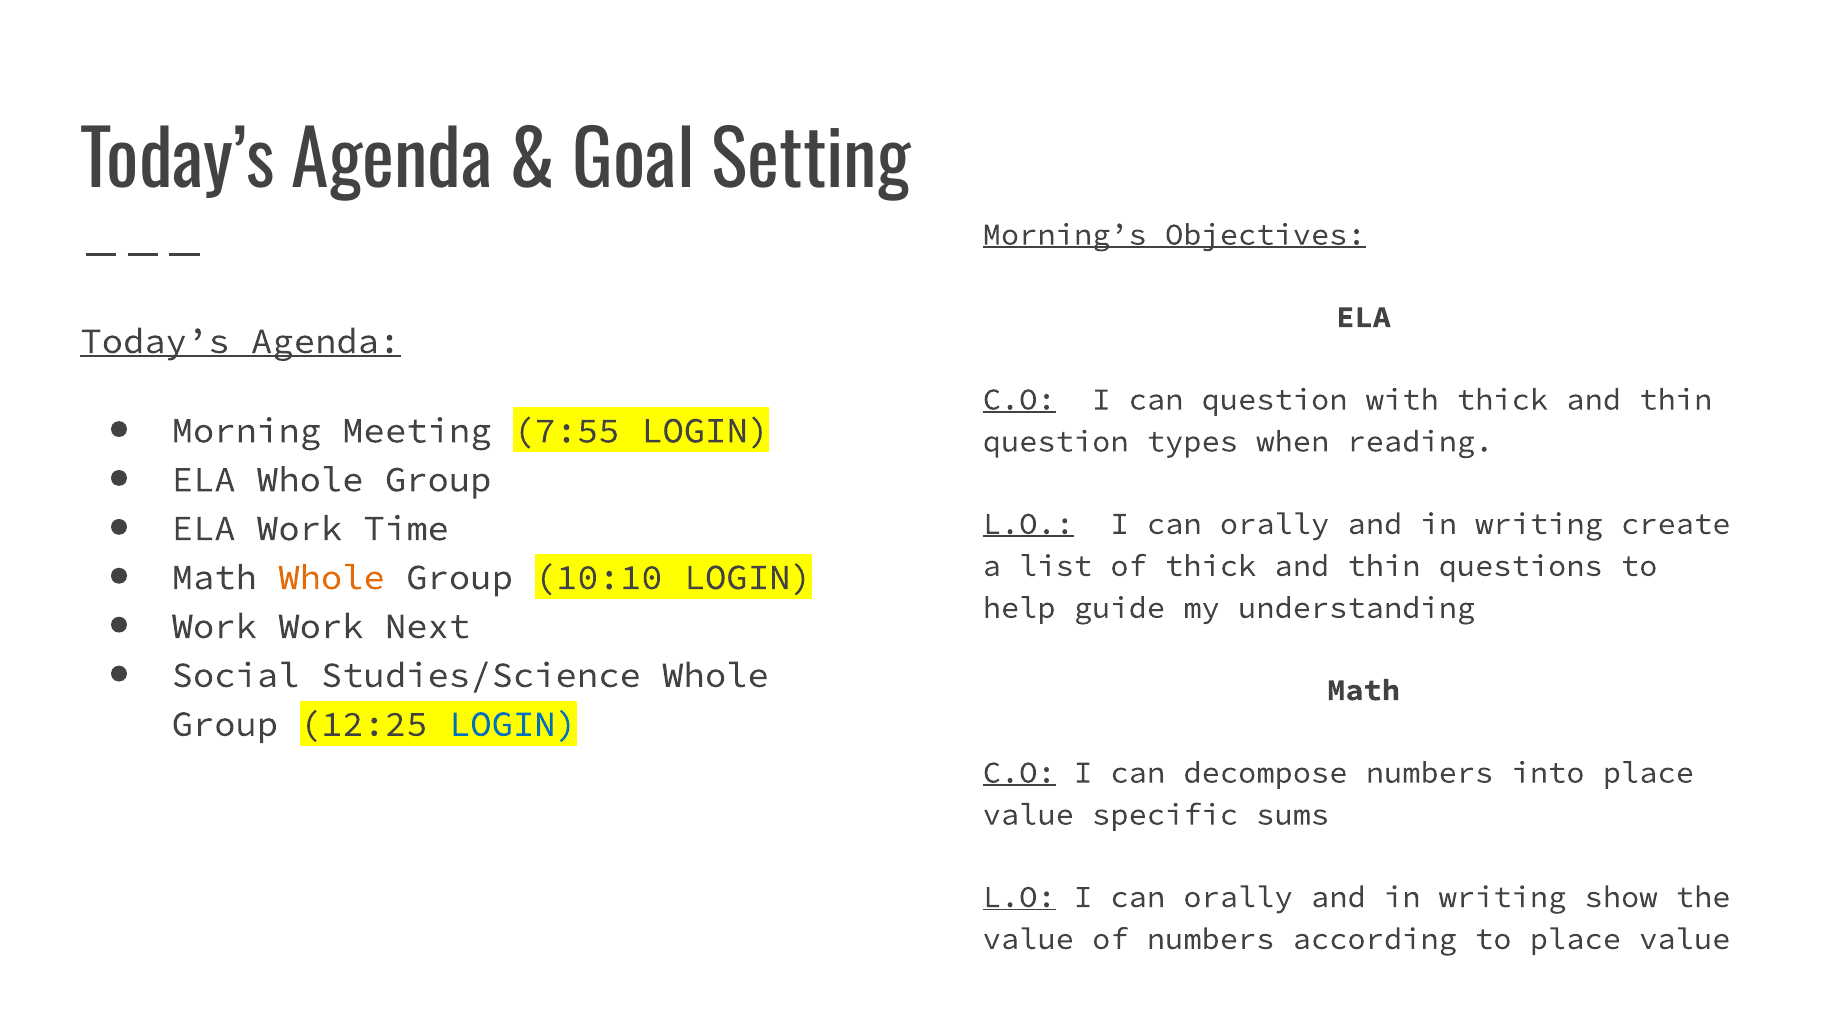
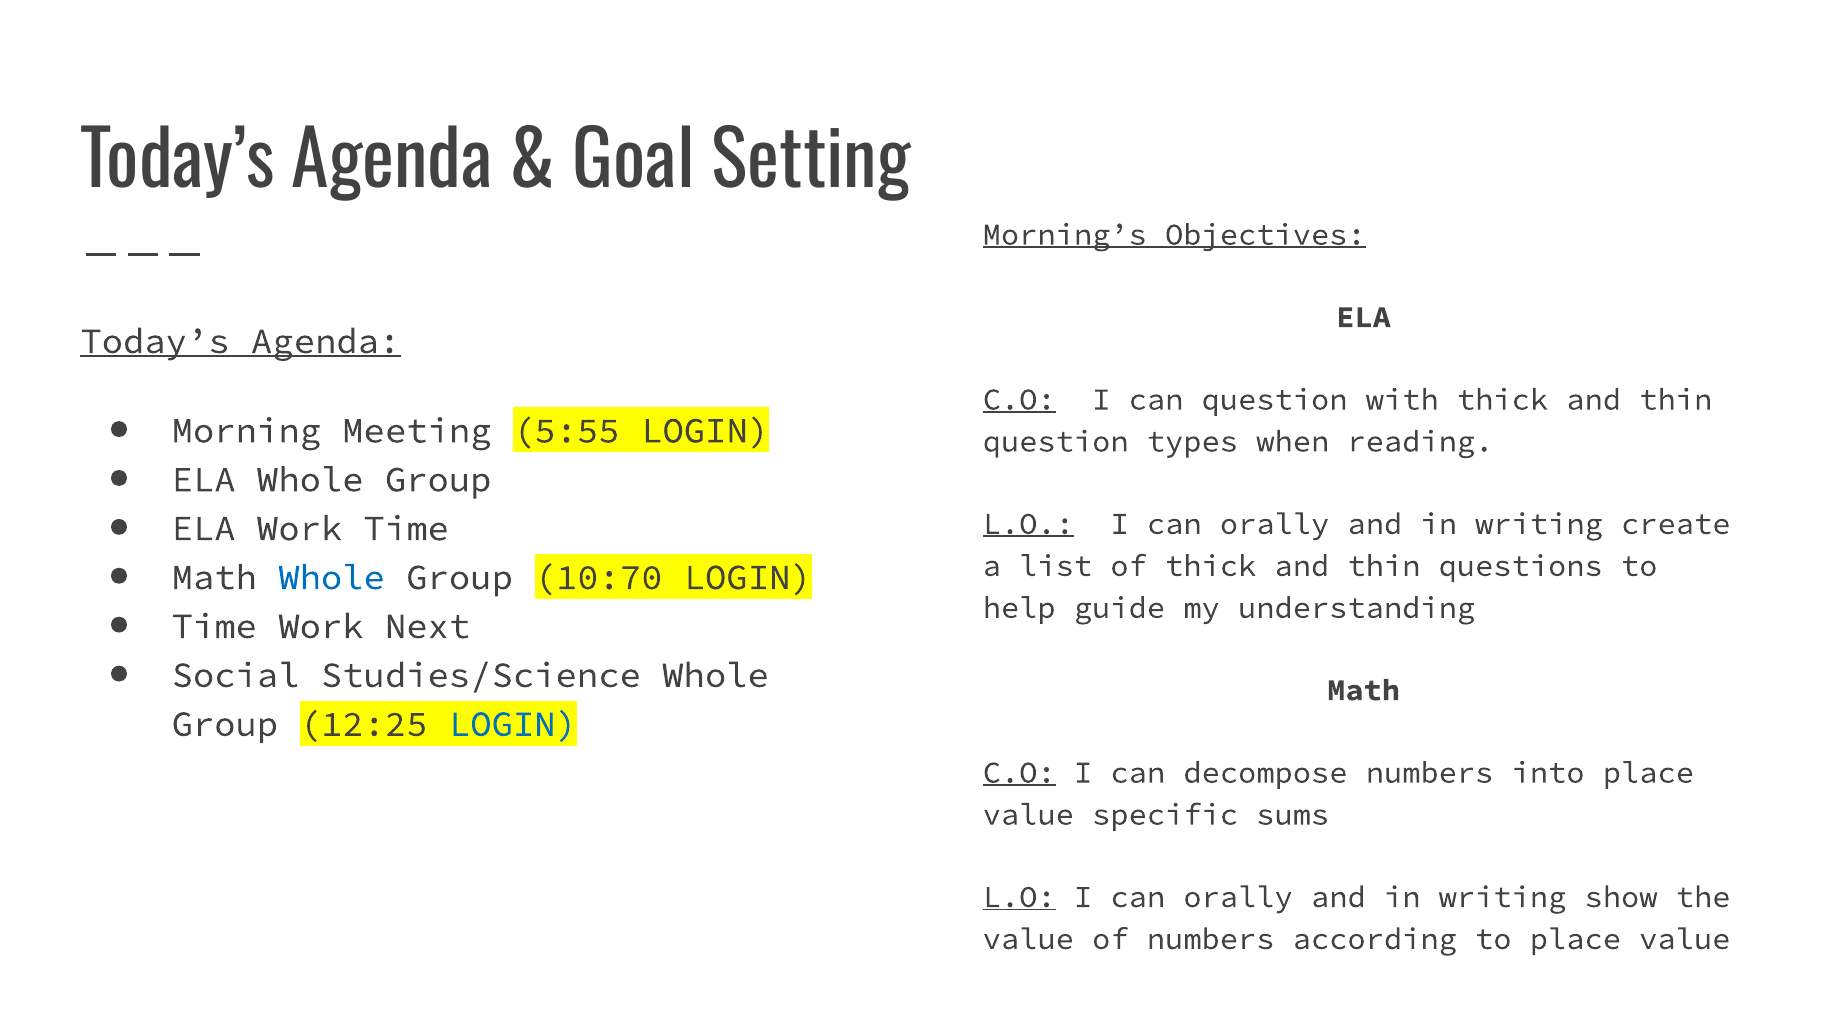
7:55: 7:55 -> 5:55
Whole at (332, 578) colour: orange -> blue
10:10: 10:10 -> 10:70
Work at (214, 627): Work -> Time
